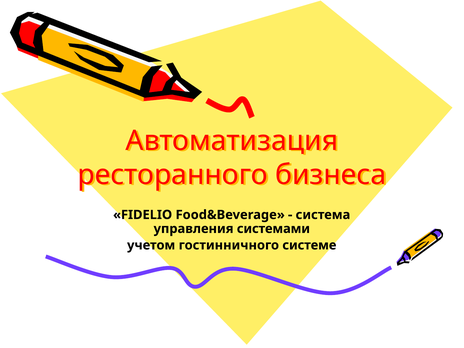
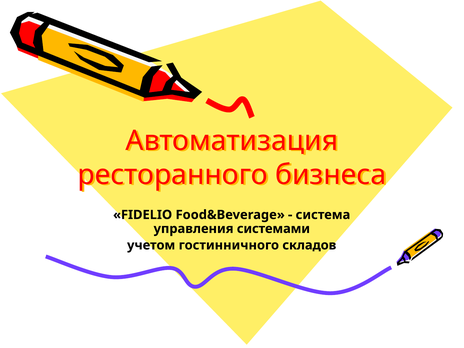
системе: системе -> складов
